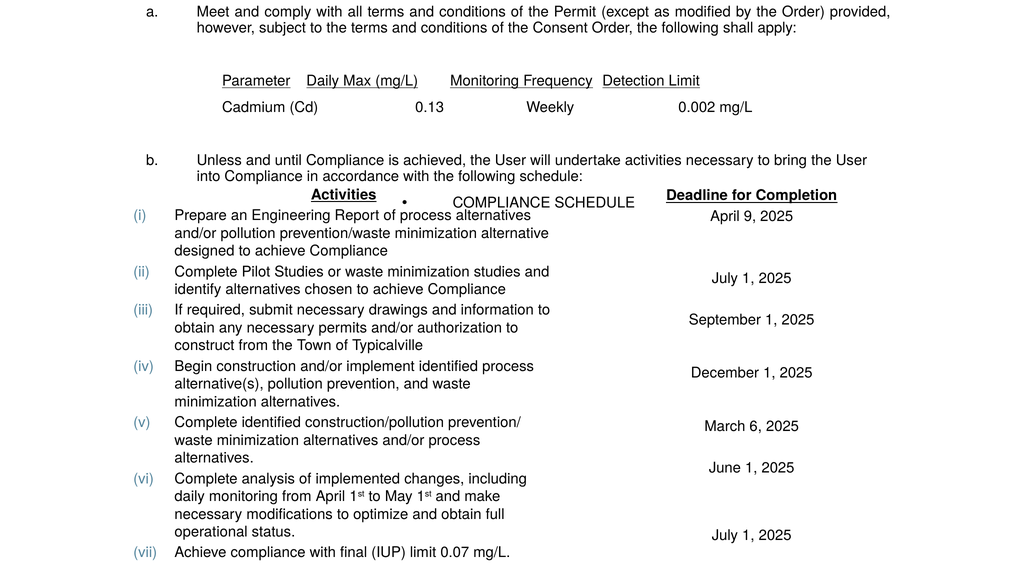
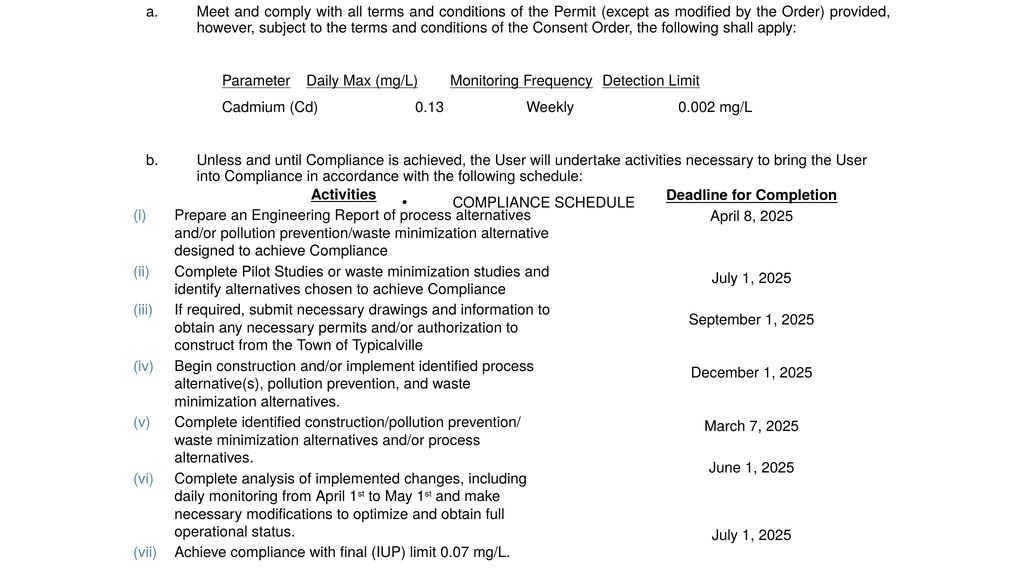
9: 9 -> 8
6: 6 -> 7
